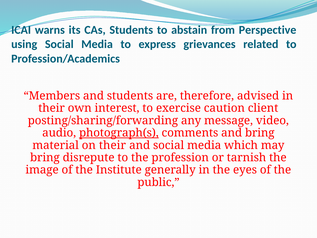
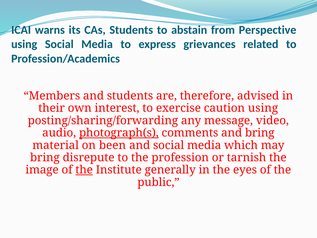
caution client: client -> using
on their: their -> been
the at (84, 170) underline: none -> present
